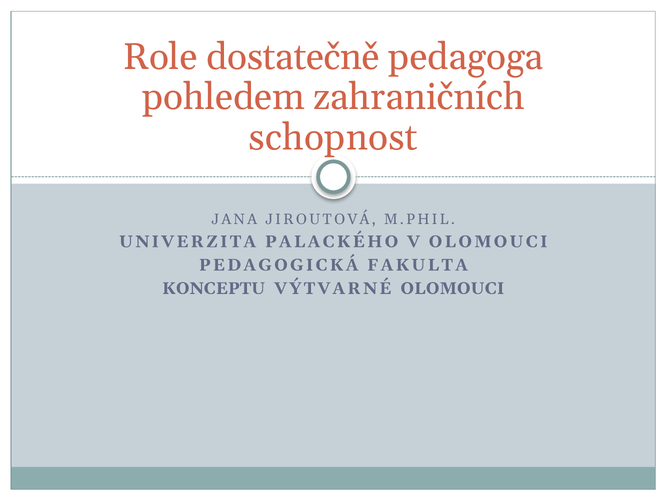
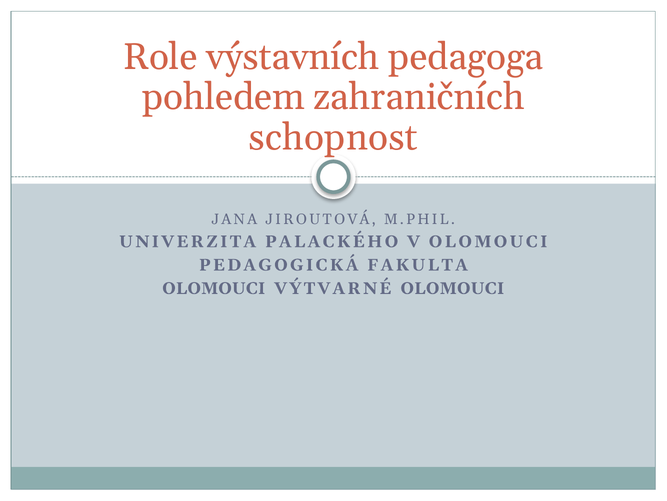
dostatečně: dostatečně -> výstavních
KONCEPTU at (214, 288): KONCEPTU -> OLOMOUCI
